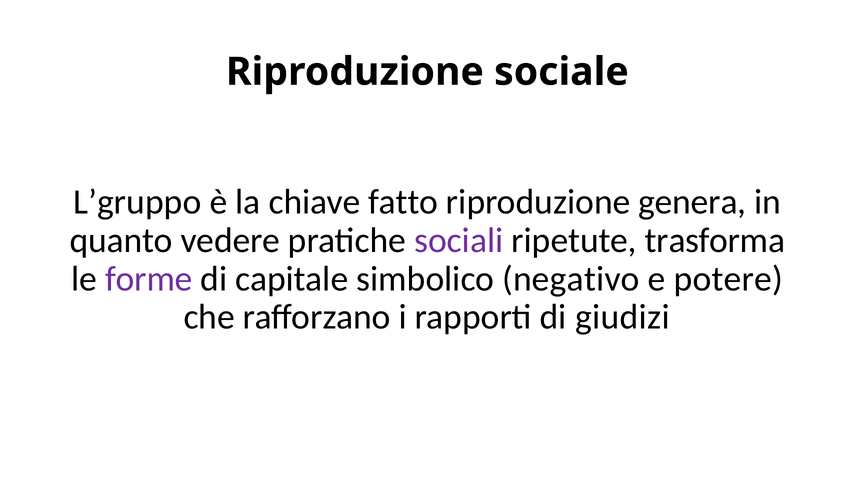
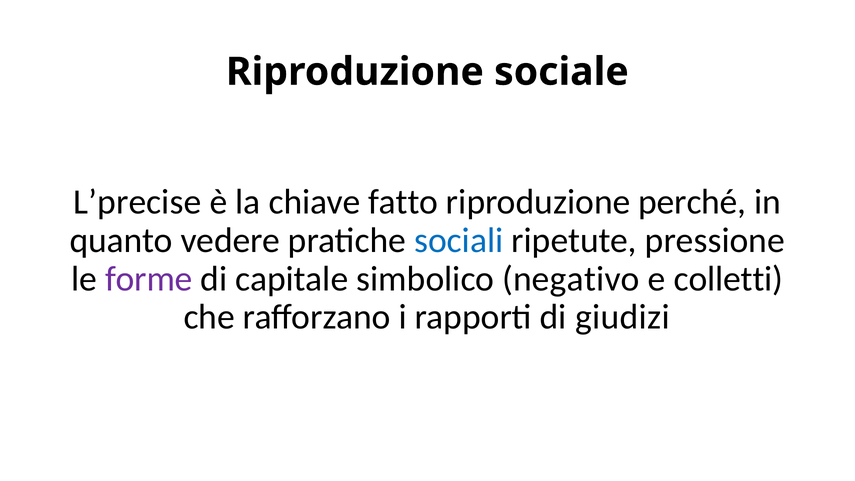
L’gruppo: L’gruppo -> L’precise
genera: genera -> perché
sociali colour: purple -> blue
trasforma: trasforma -> pressione
potere: potere -> colletti
